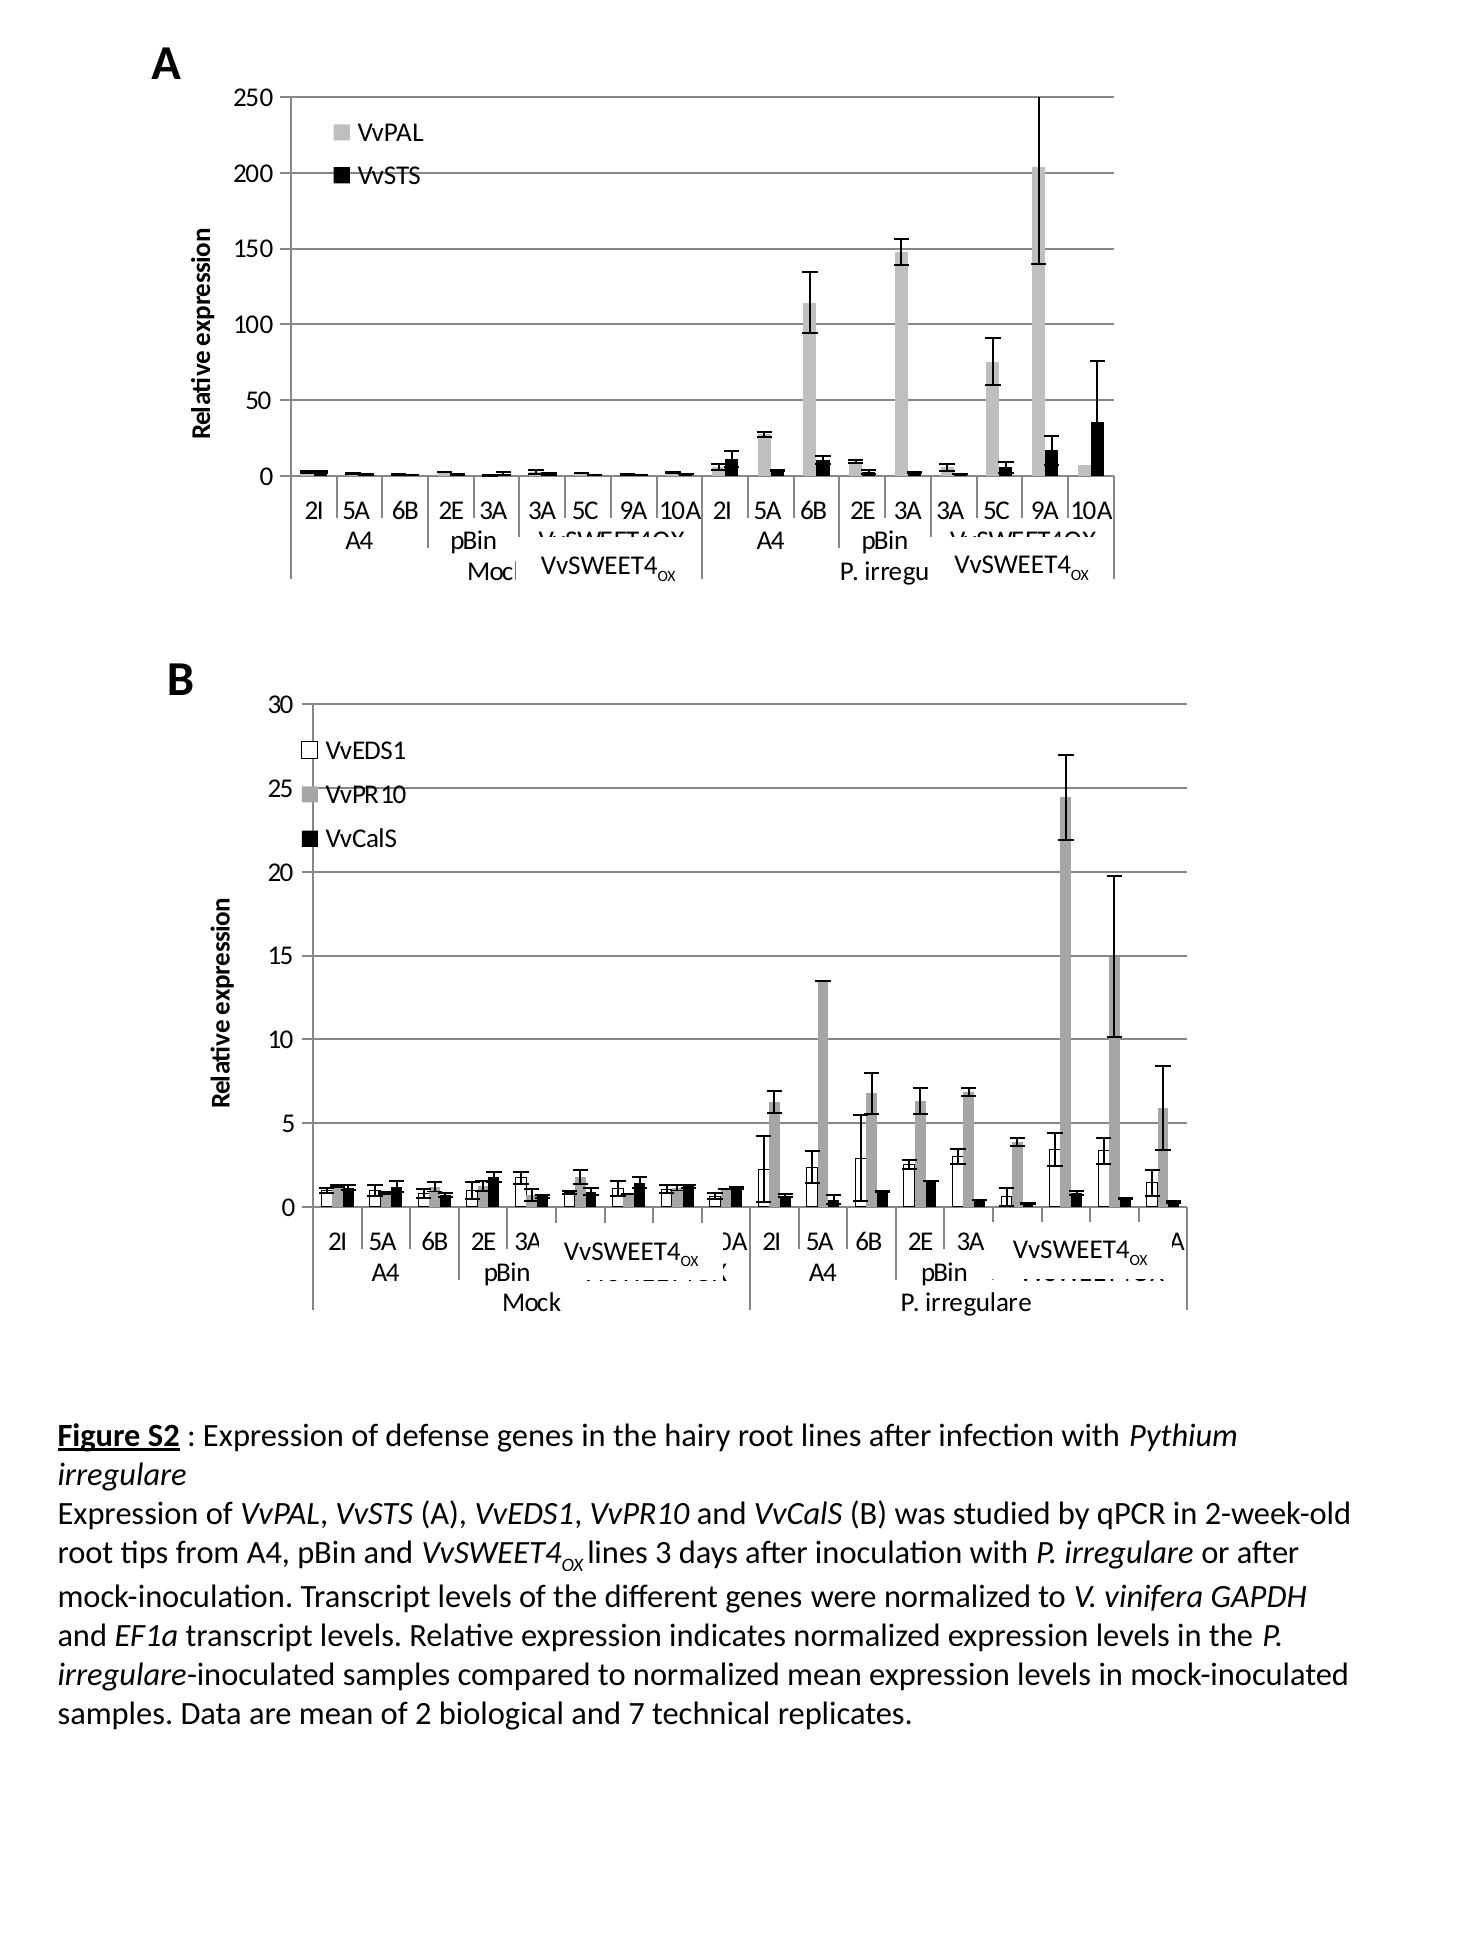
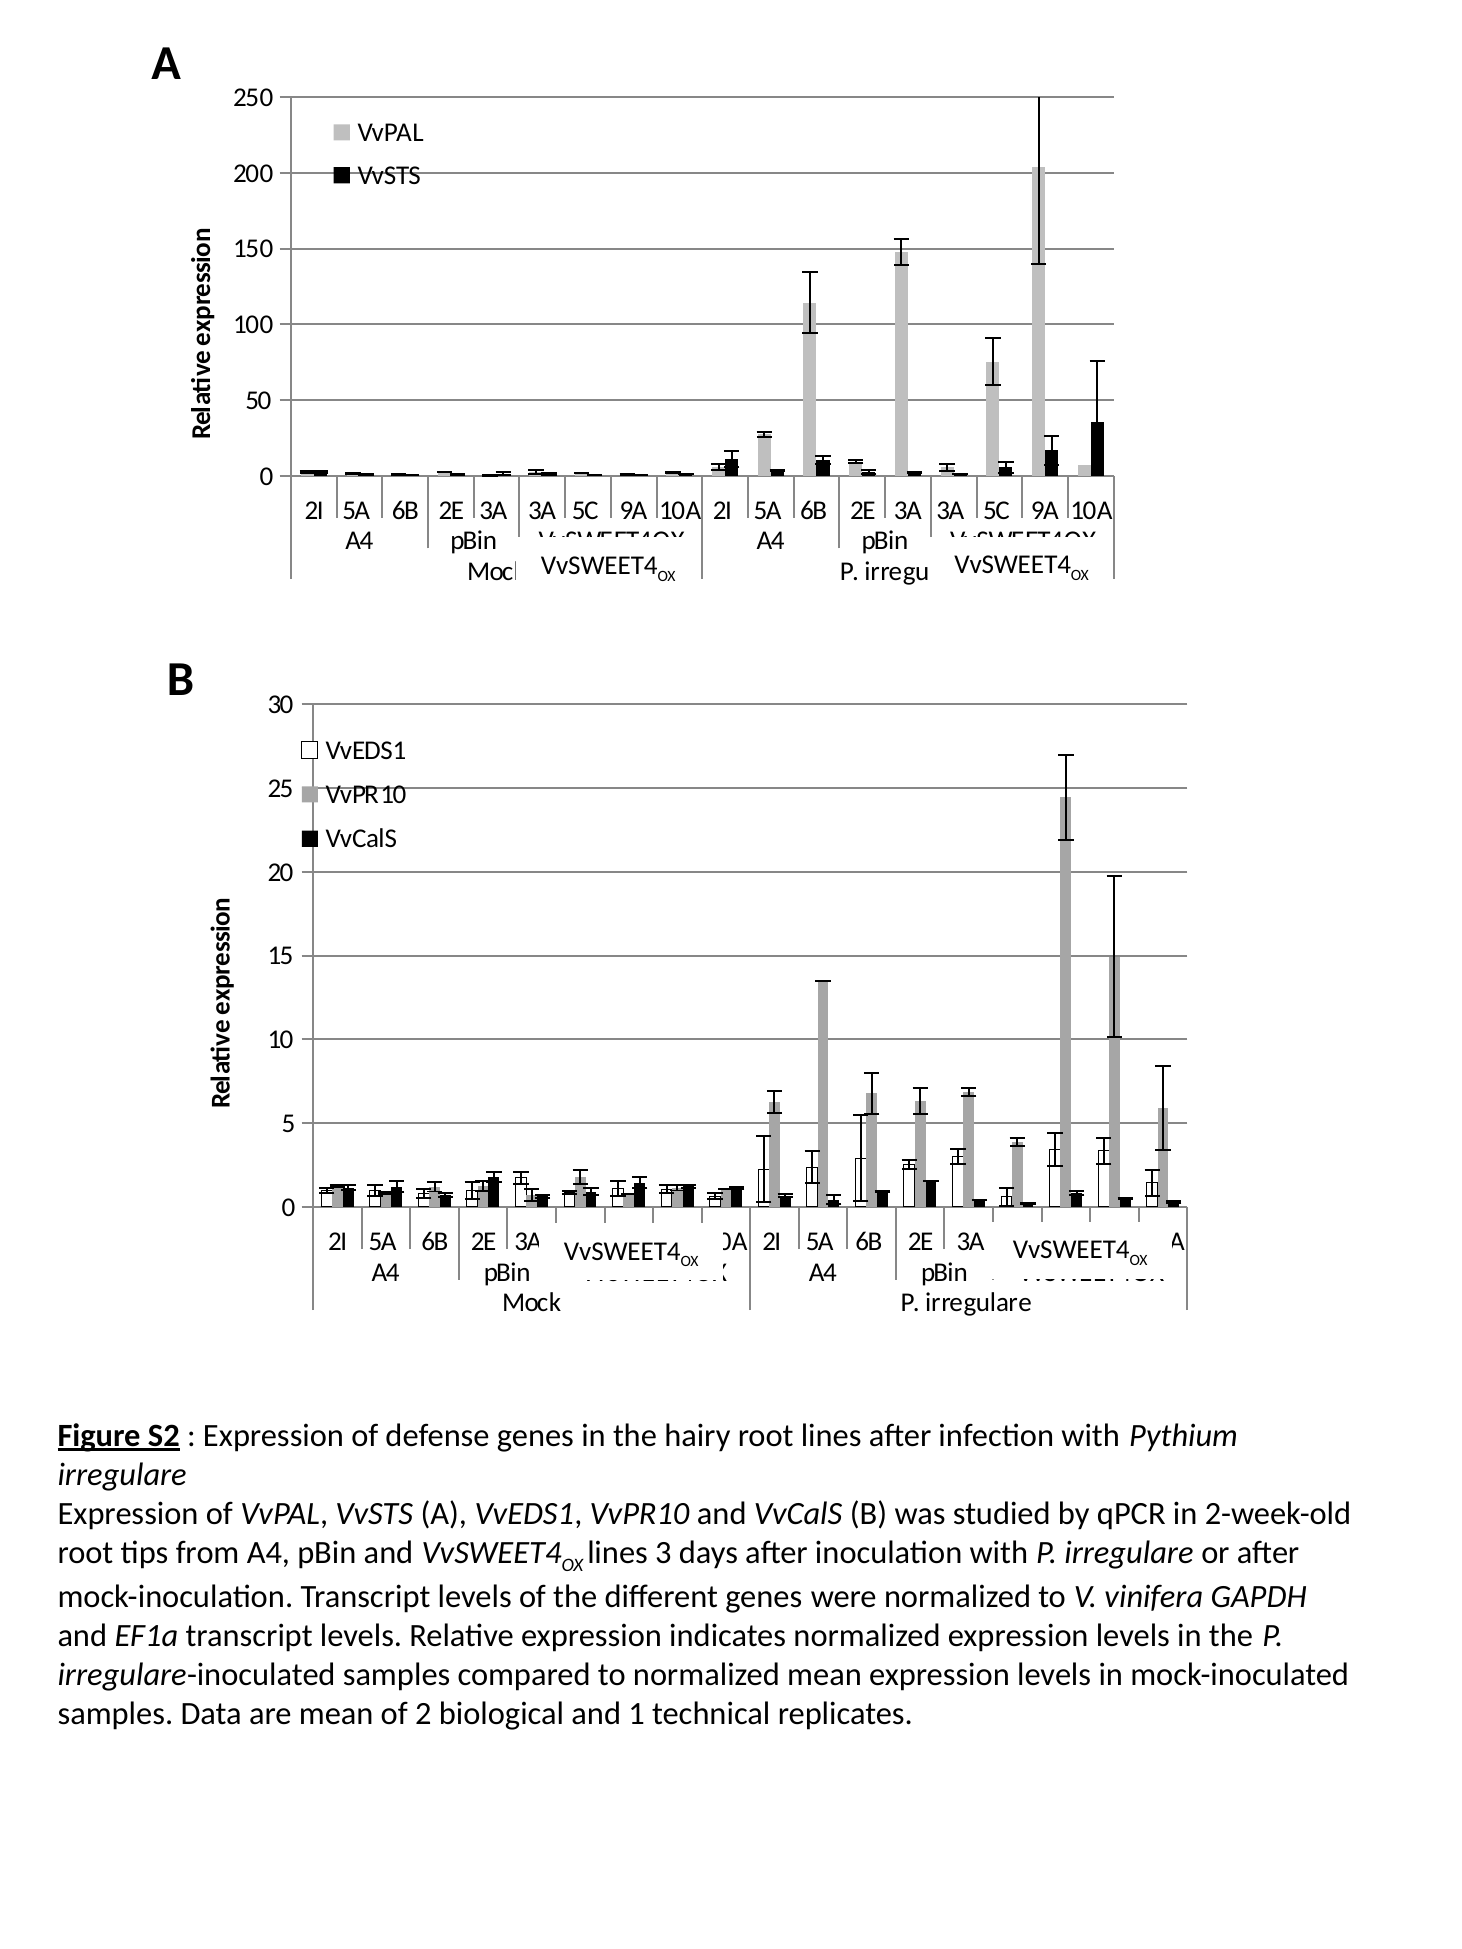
7: 7 -> 1
